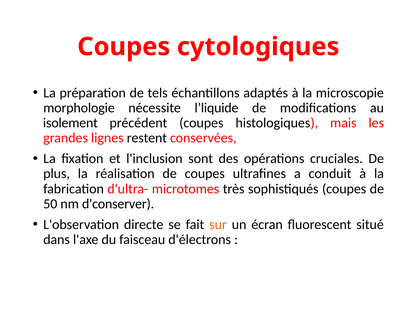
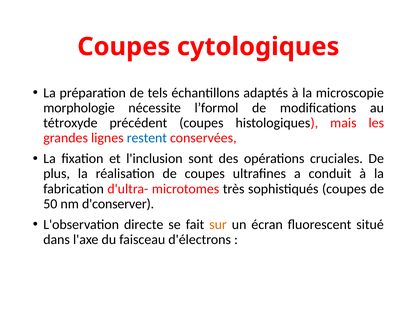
l’liquide: l’liquide -> l’formol
isolement: isolement -> tétroxyde
restent colour: black -> blue
